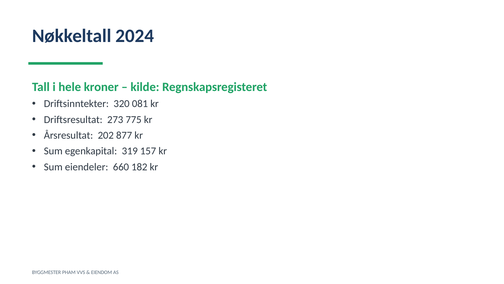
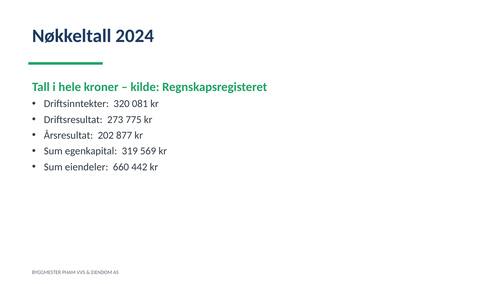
157: 157 -> 569
182: 182 -> 442
